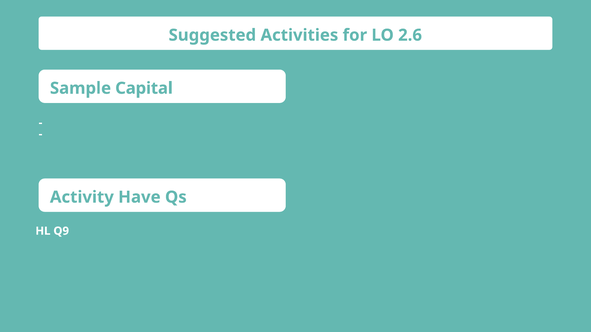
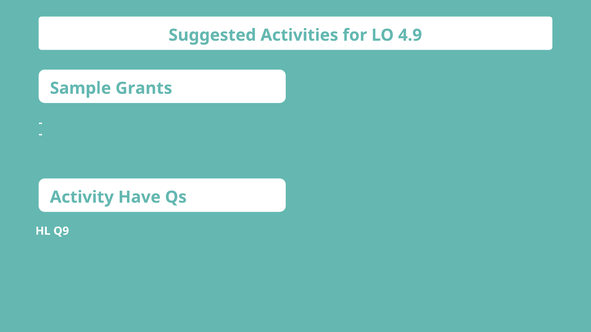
2.6: 2.6 -> 4.9
Capital: Capital -> Grants
